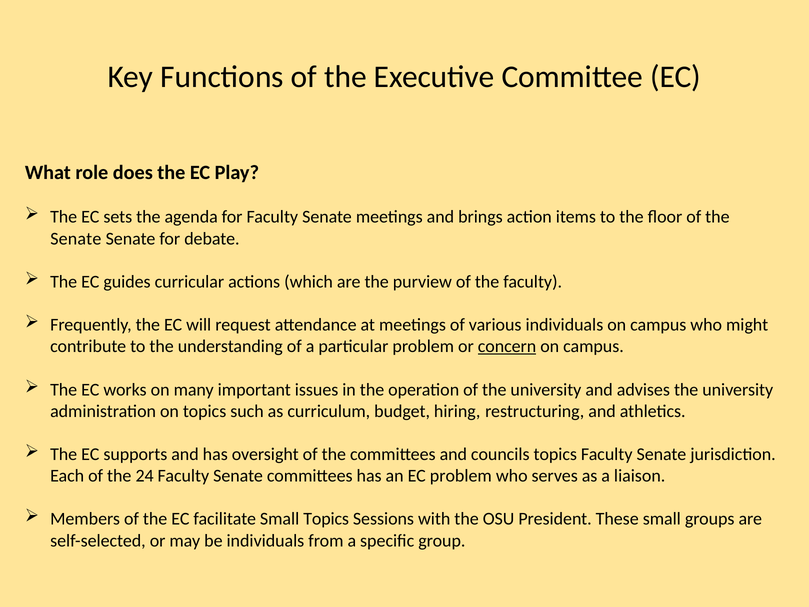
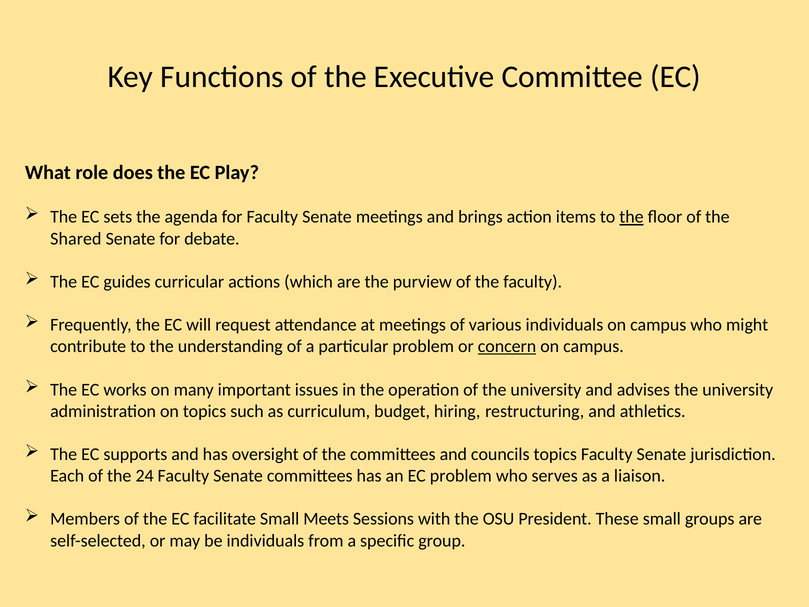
the at (631, 217) underline: none -> present
Senate at (76, 238): Senate -> Shared
Small Topics: Topics -> Meets
